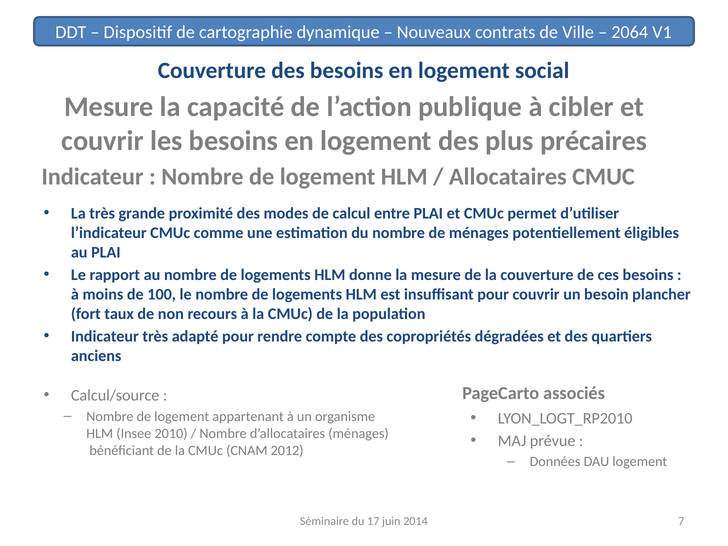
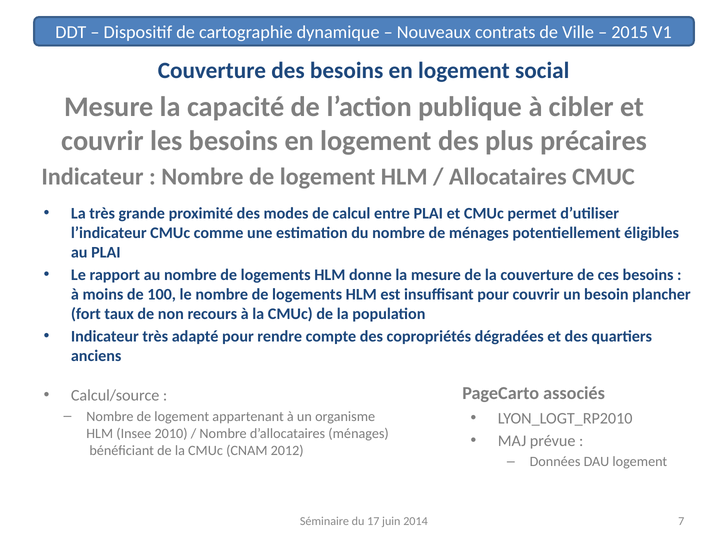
2064: 2064 -> 2015
